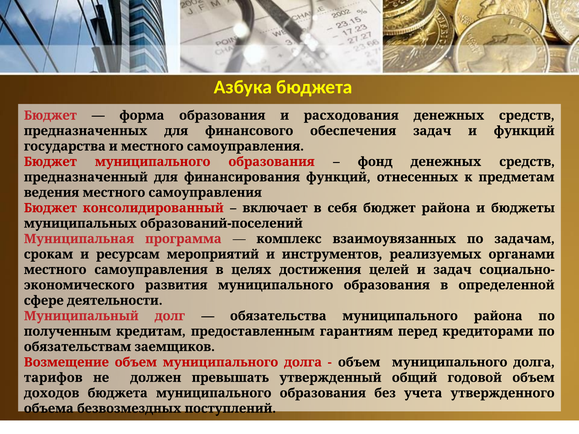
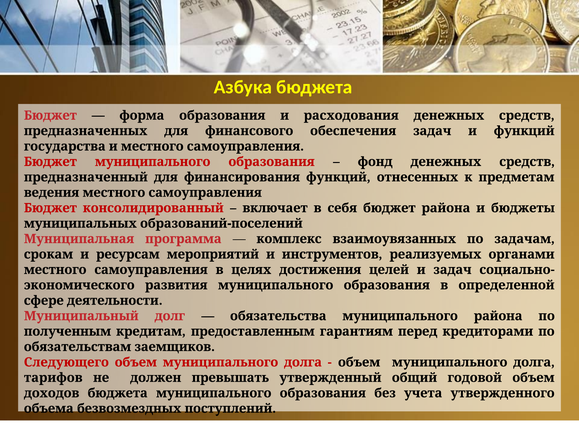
Возмещение: Возмещение -> Следующего
